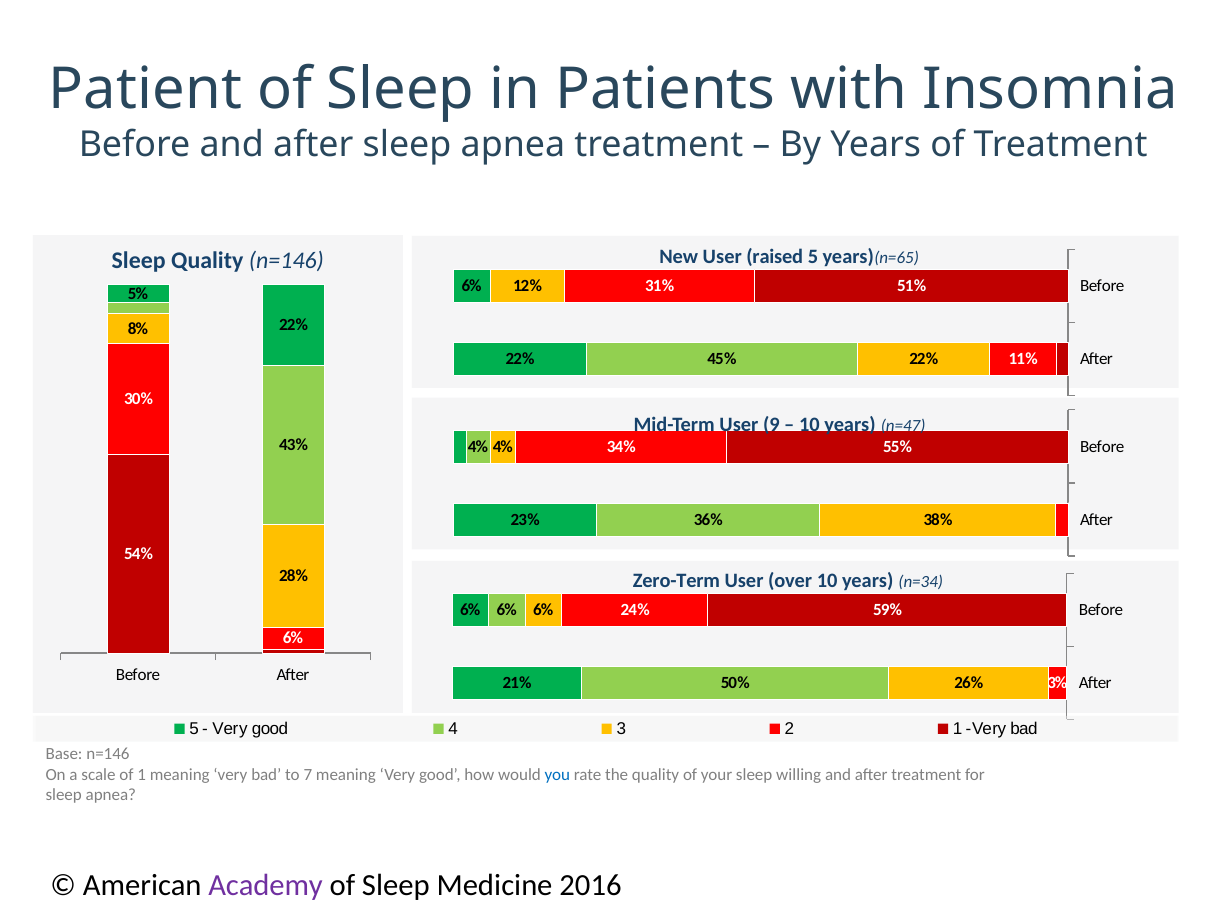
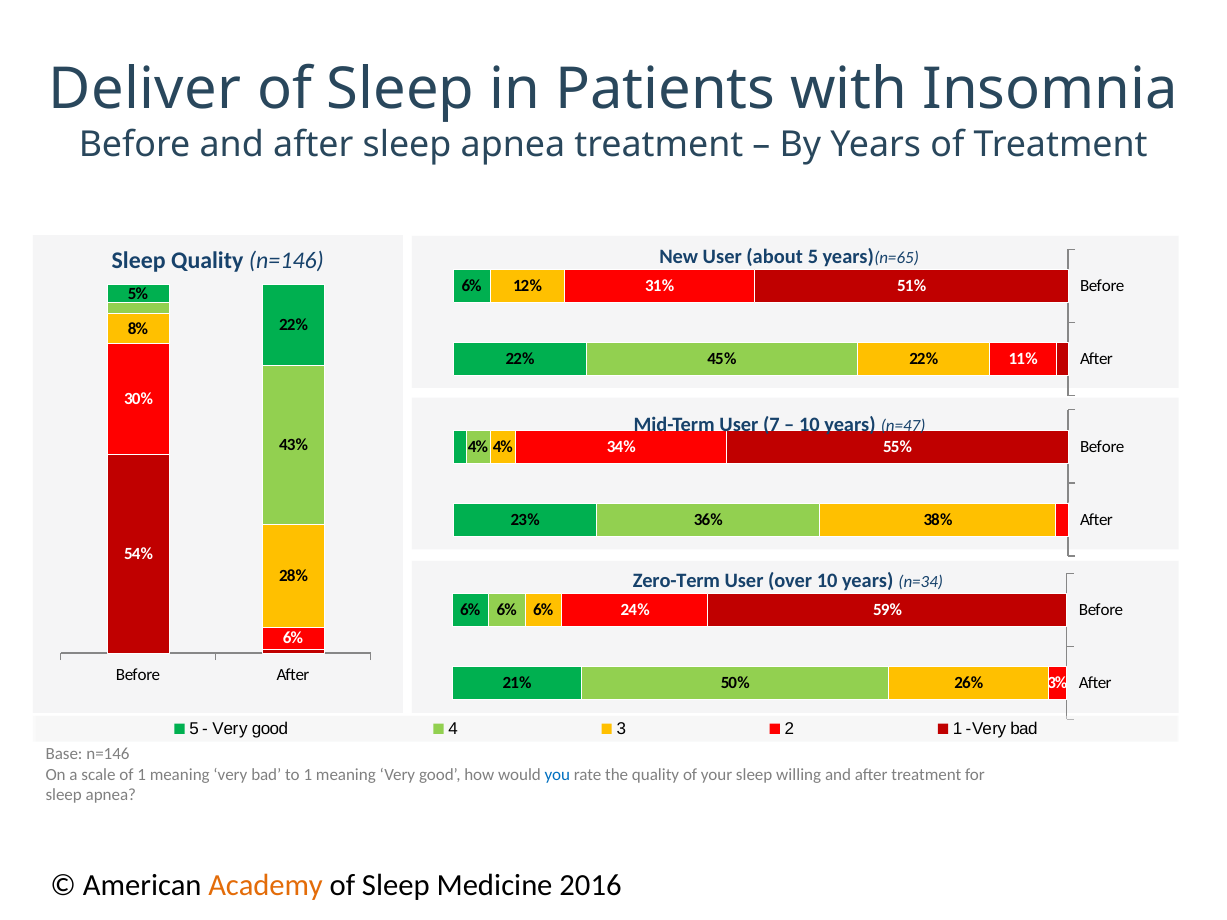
Patient: Patient -> Deliver
raised: raised -> about
9: 9 -> 7
to 7: 7 -> 1
Academy colour: purple -> orange
